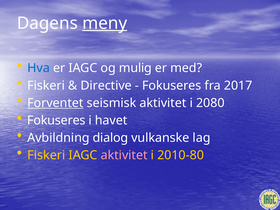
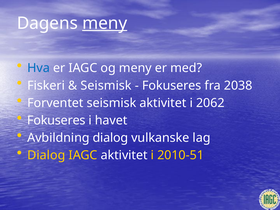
og mulig: mulig -> meny
Directive at (106, 86): Directive -> Seismisk
2017: 2017 -> 2038
Forventet underline: present -> none
2080: 2080 -> 2062
Fiskeri at (46, 155): Fiskeri -> Dialog
aktivitet at (124, 155) colour: pink -> white
2010-80: 2010-80 -> 2010-51
